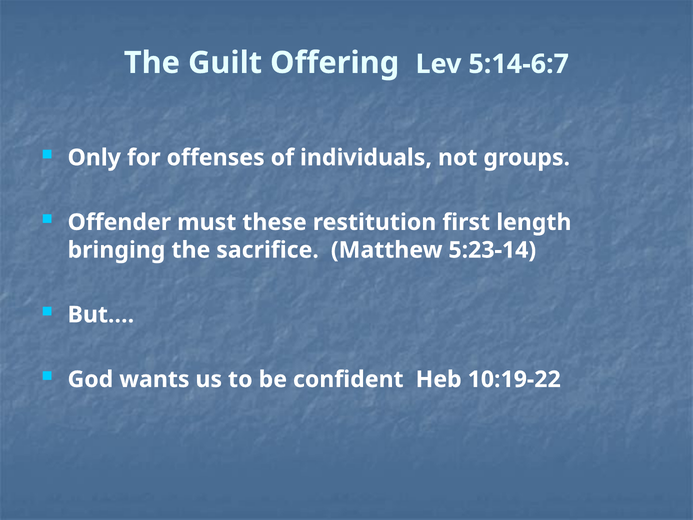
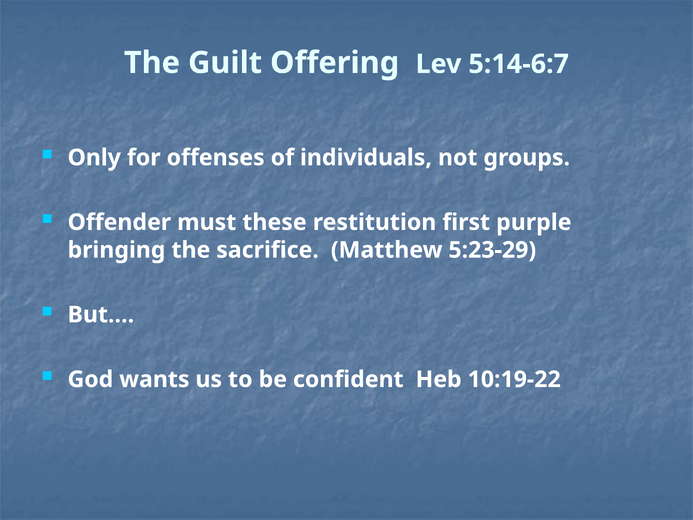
length: length -> purple
5:23-14: 5:23-14 -> 5:23-29
